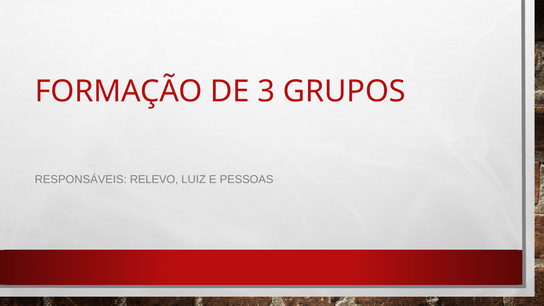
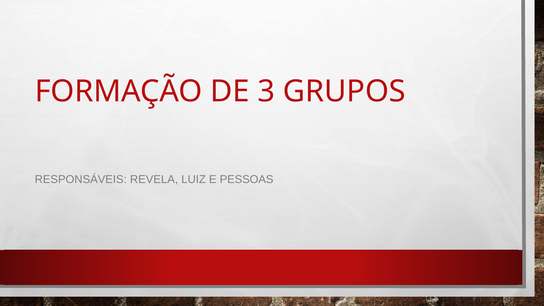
RELEVO: RELEVO -> REVELA
